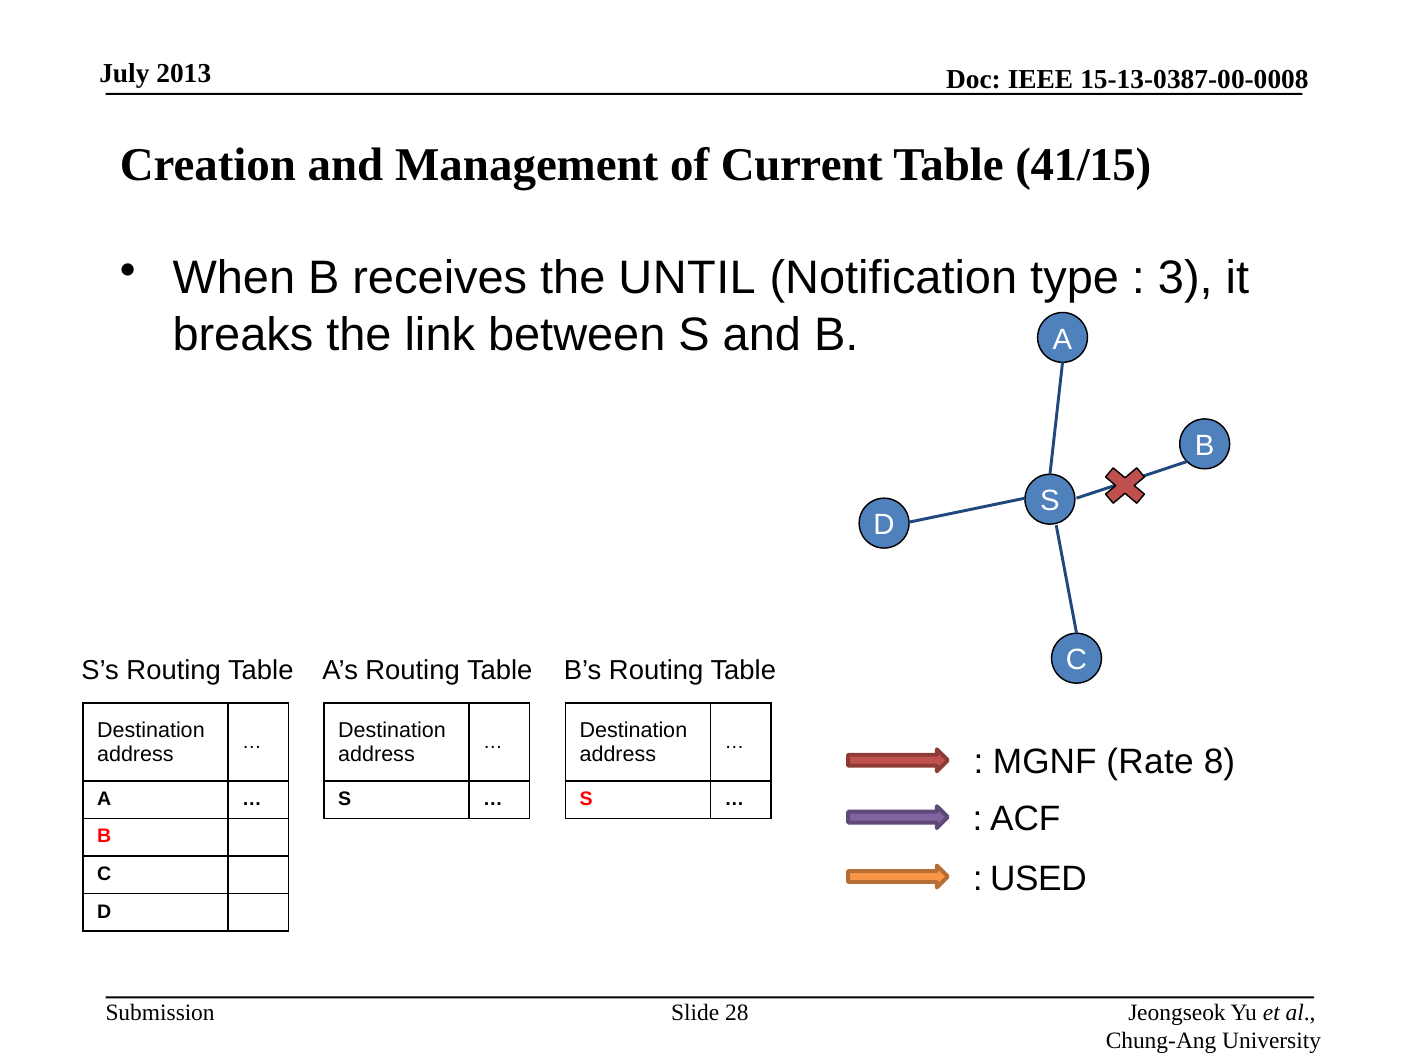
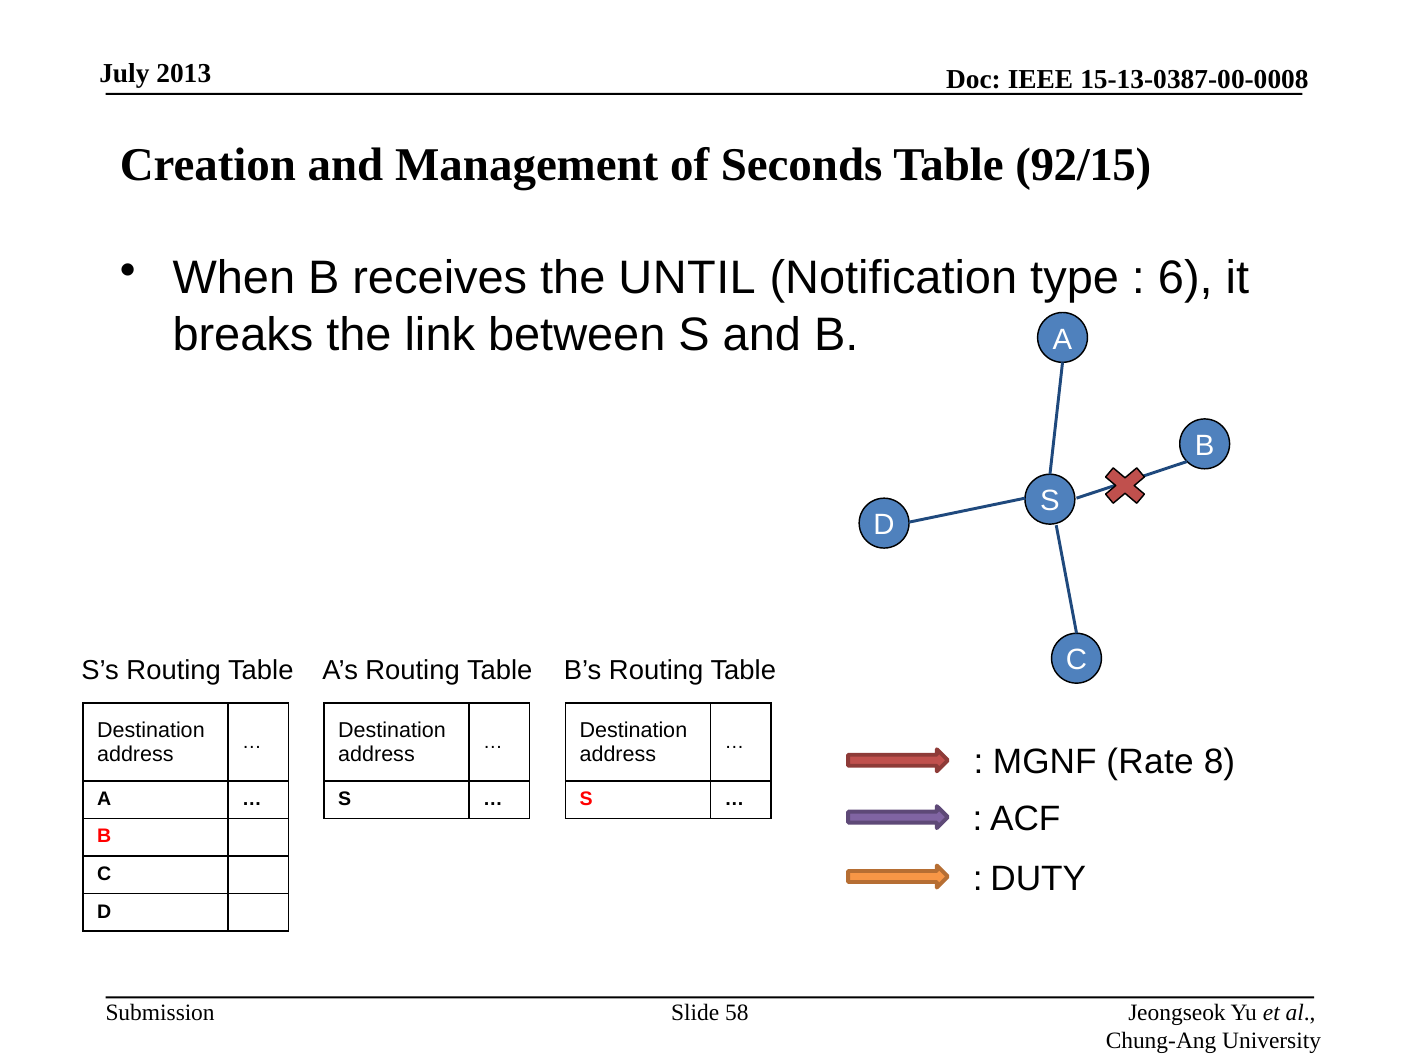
Current: Current -> Seconds
41/15: 41/15 -> 92/15
3: 3 -> 6
USED: USED -> DUTY
28: 28 -> 58
